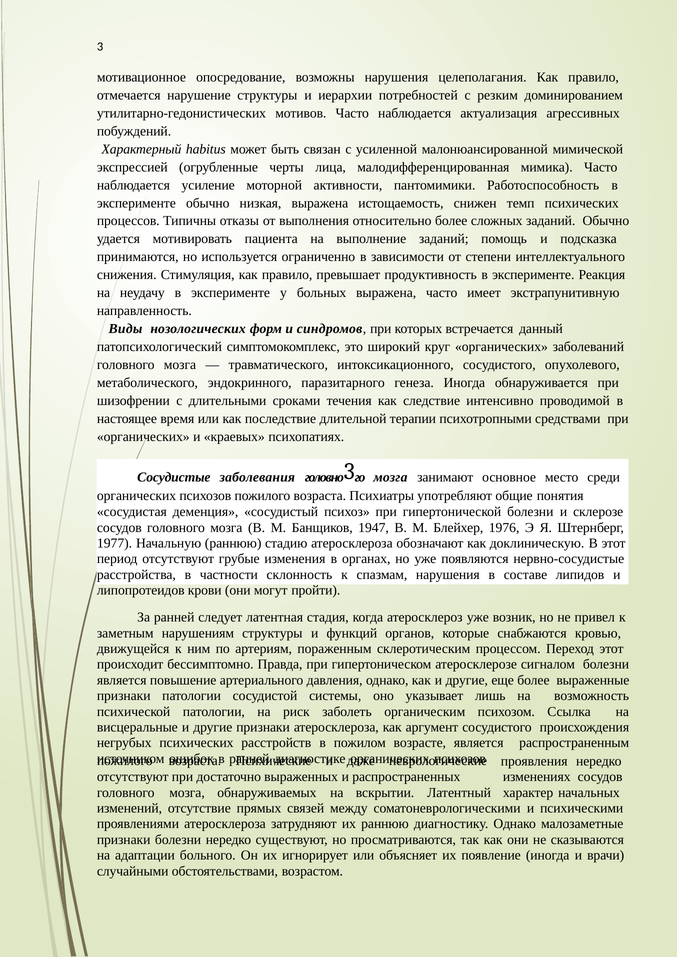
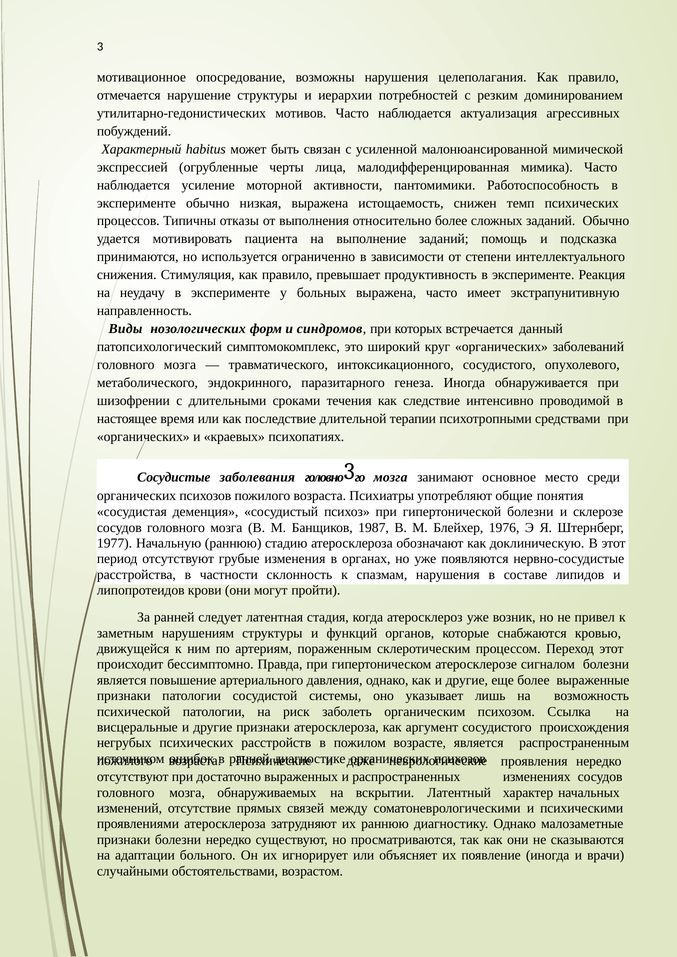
1947: 1947 -> 1987
